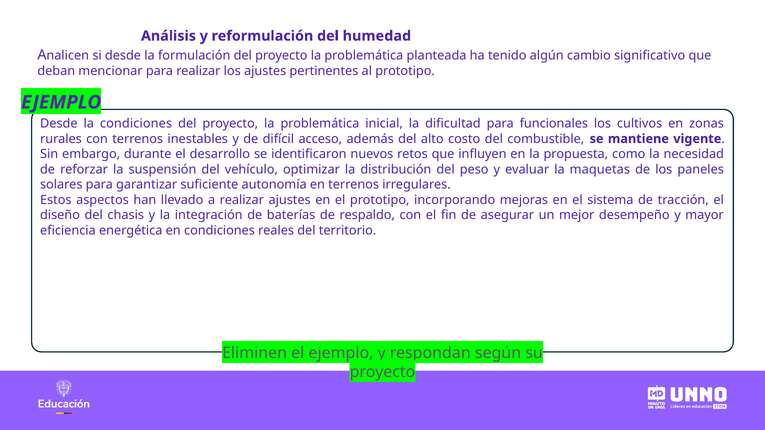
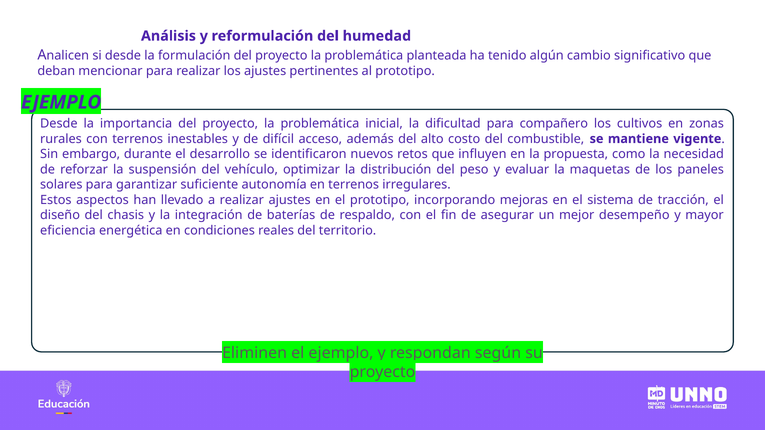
la condiciones: condiciones -> importancia
funcionales: funcionales -> compañero
